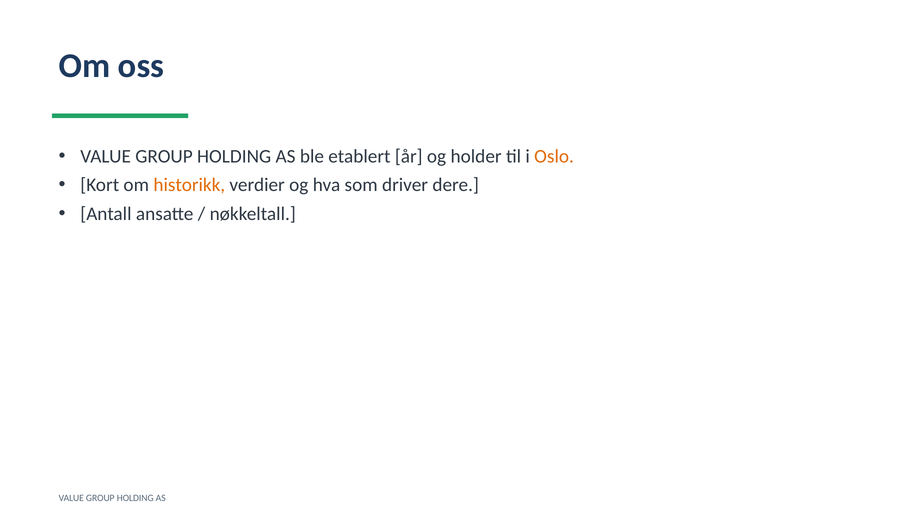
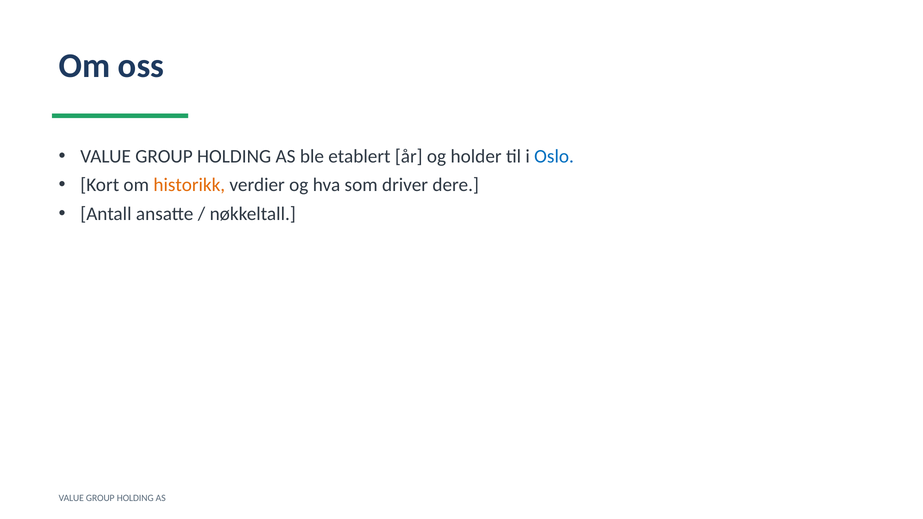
Oslo colour: orange -> blue
